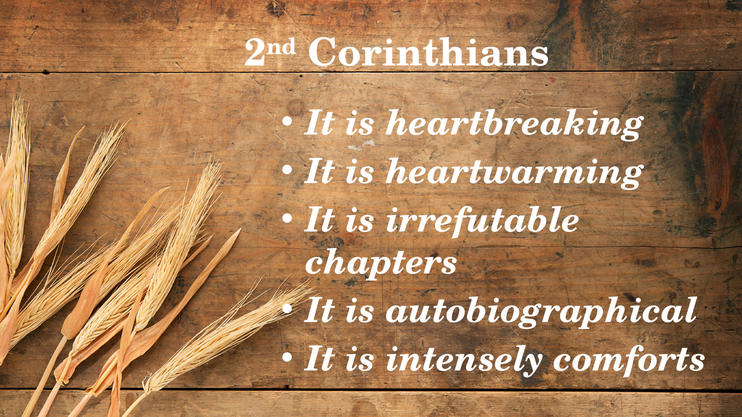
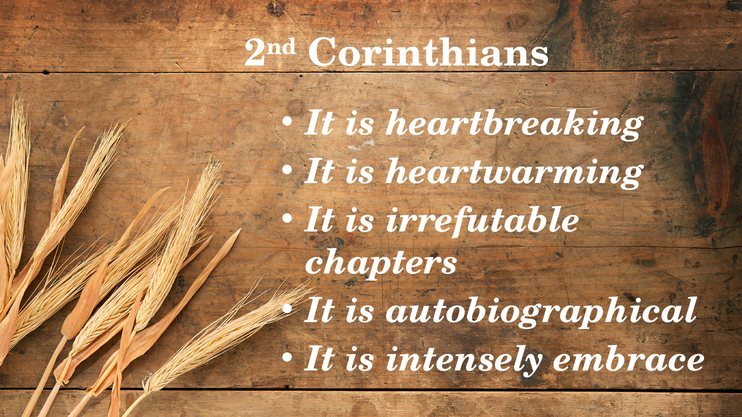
comforts: comforts -> embrace
